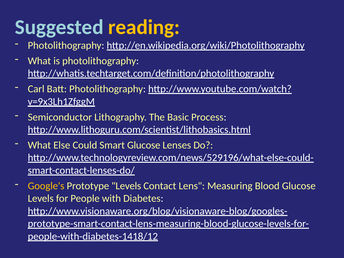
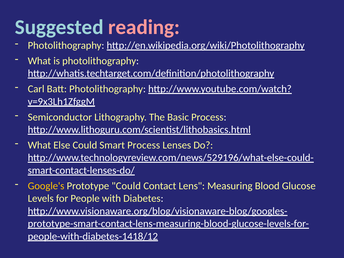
reading colour: yellow -> pink
Smart Glucose: Glucose -> Process
Prototype Levels: Levels -> Could
